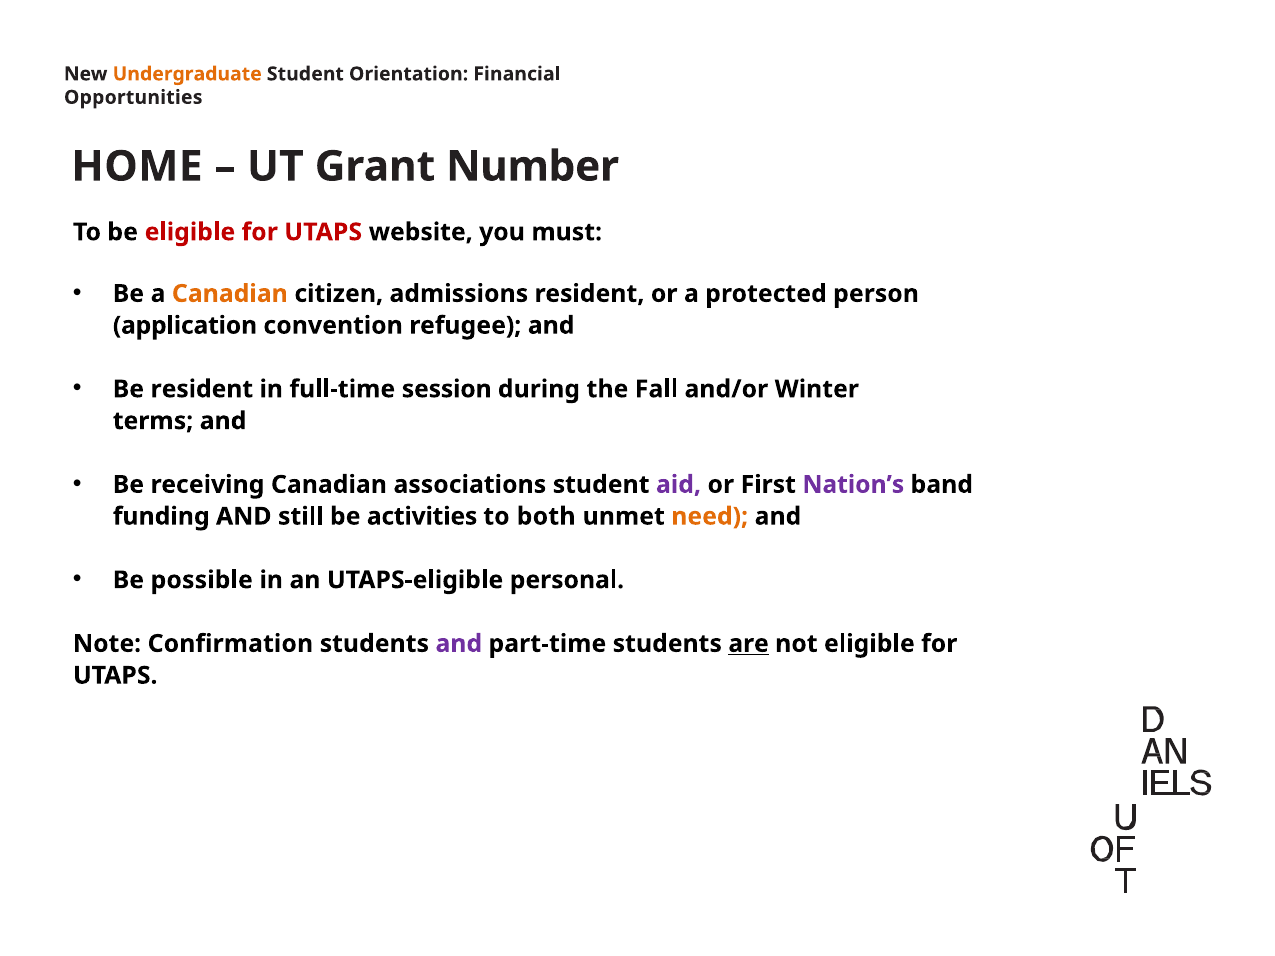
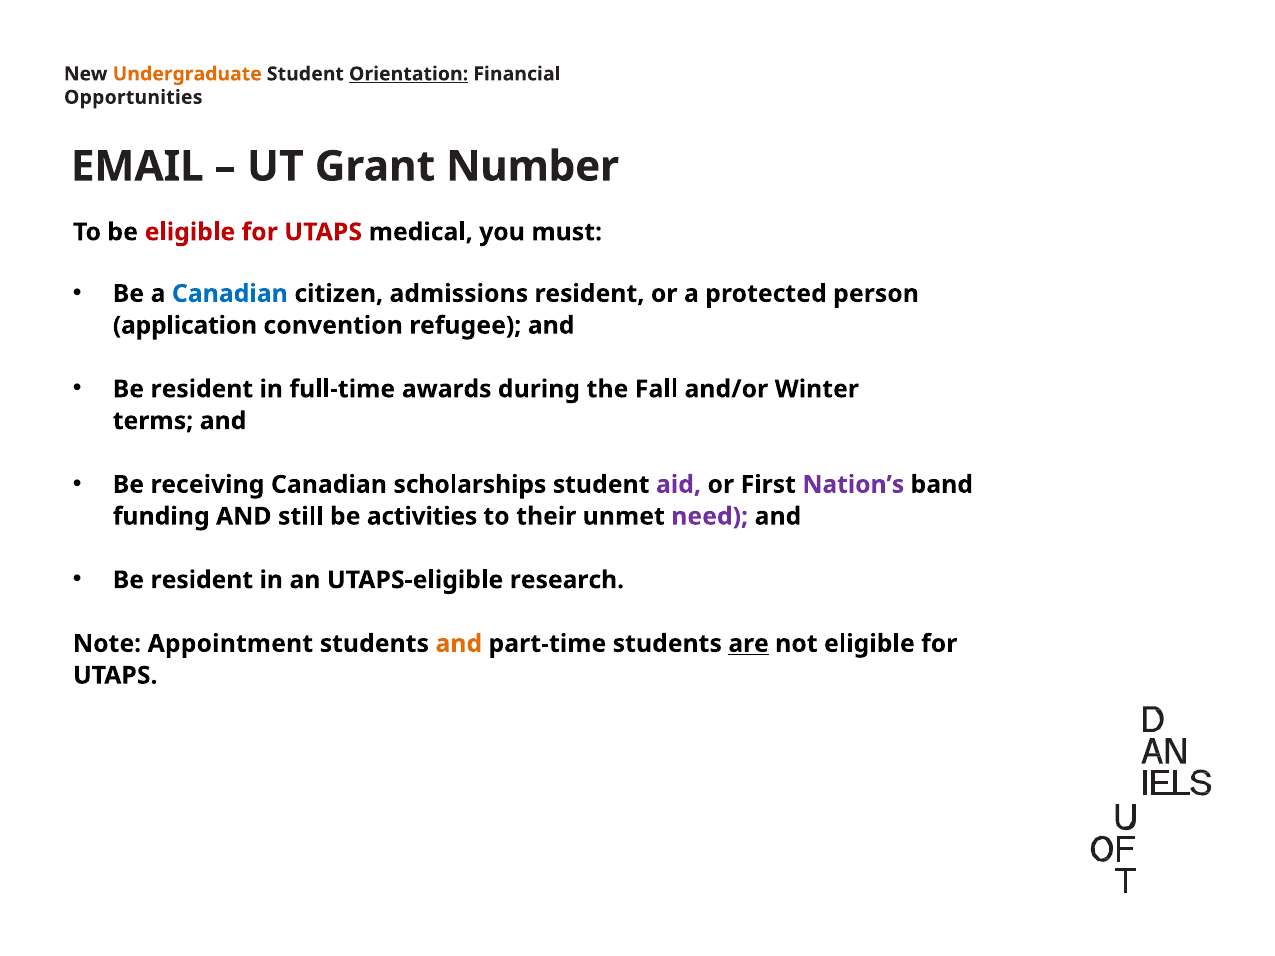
Orientation underline: none -> present
HOME: HOME -> EMAIL
website: website -> medical
Canadian at (230, 294) colour: orange -> blue
session: session -> awards
associations: associations -> scholarships
both: both -> their
need colour: orange -> purple
possible at (202, 580): possible -> resident
personal: personal -> research
Confirmation: Confirmation -> Appointment
and at (459, 644) colour: purple -> orange
